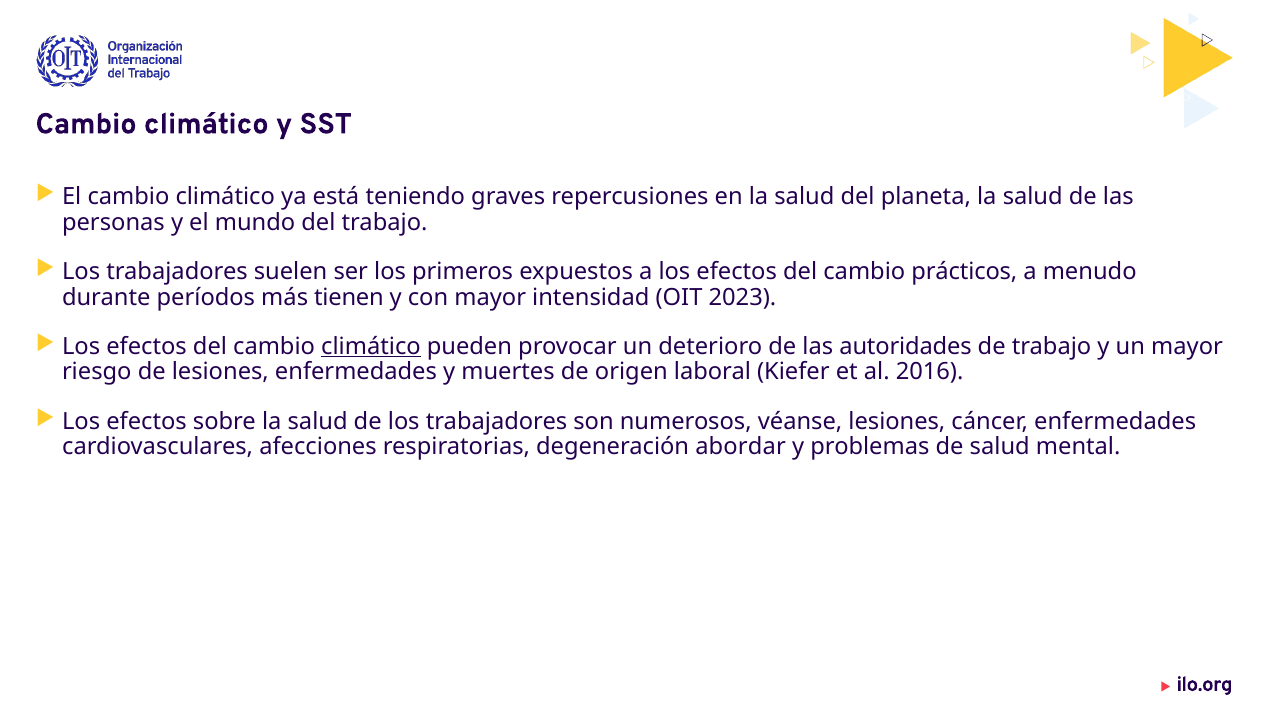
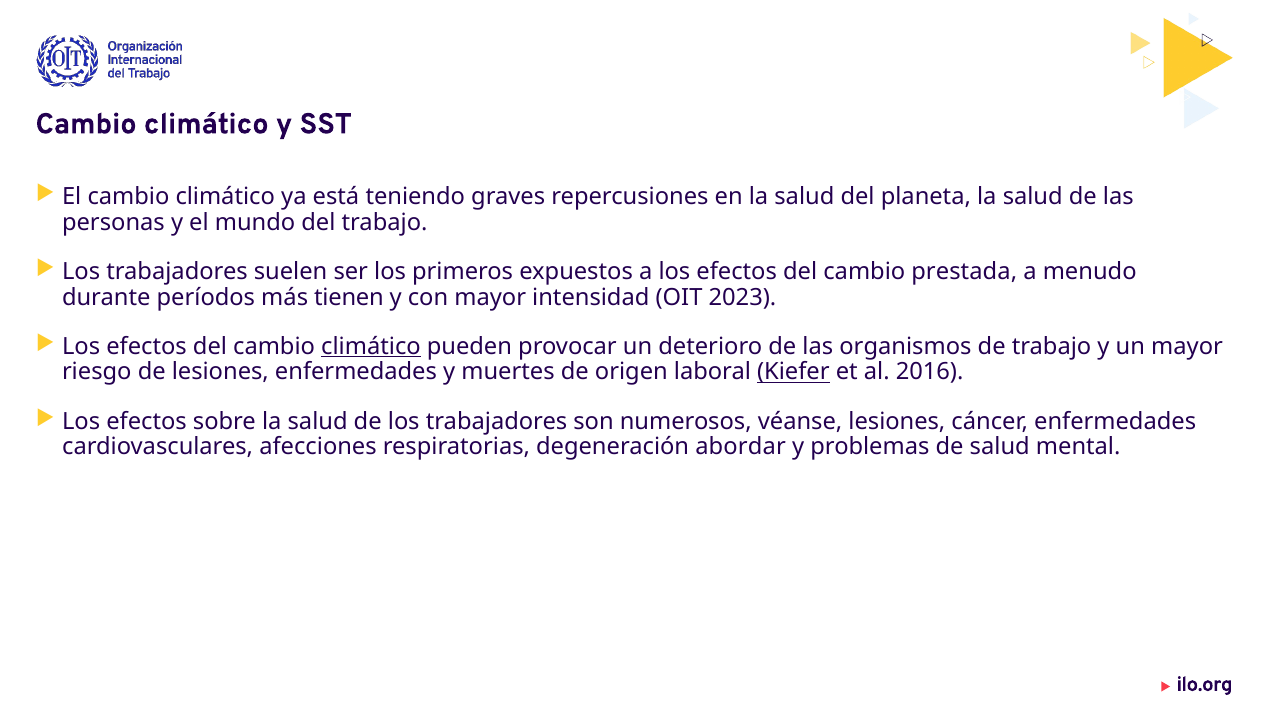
prácticos: prácticos -> prestada
autoridades: autoridades -> organismos
Kiefer underline: none -> present
